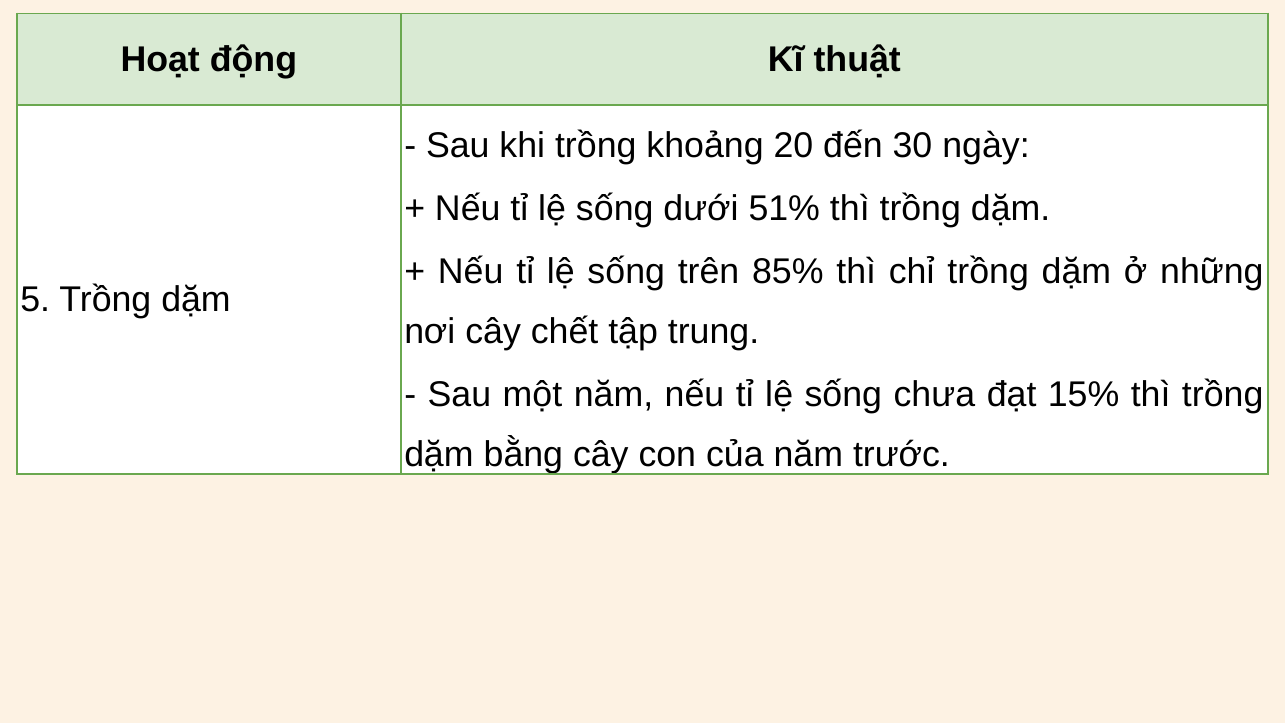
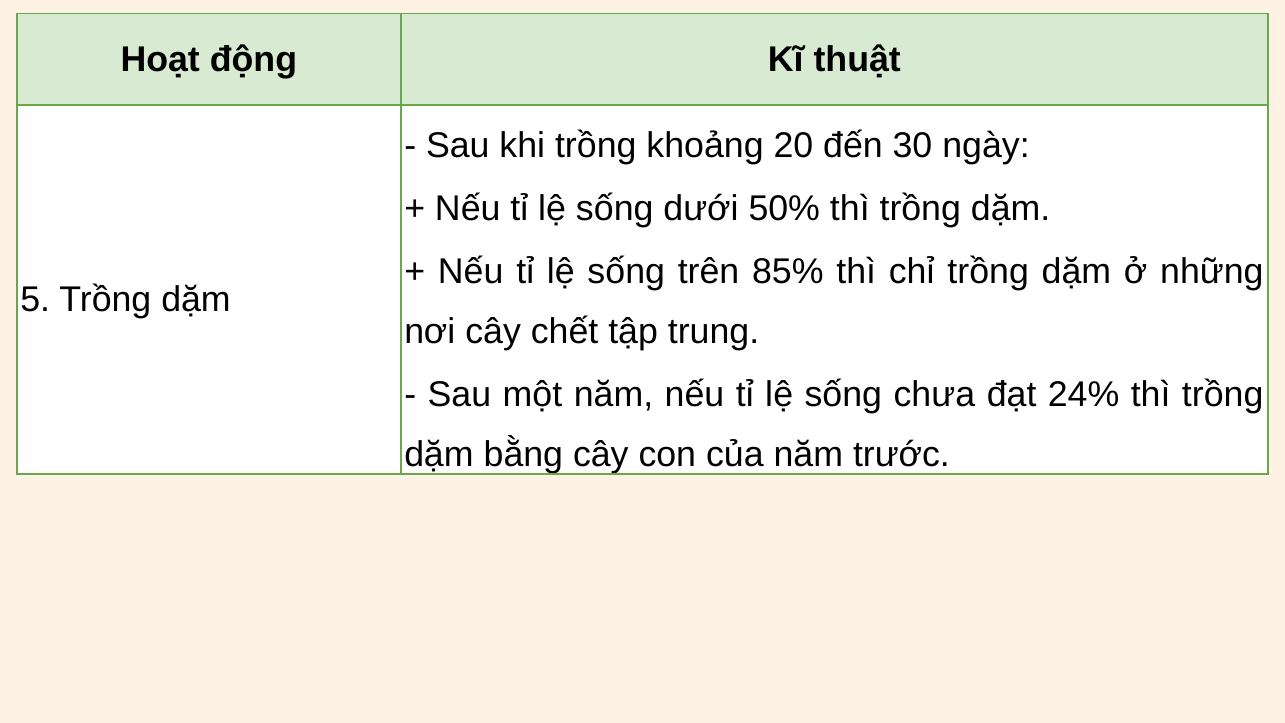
51%: 51% -> 50%
15%: 15% -> 24%
